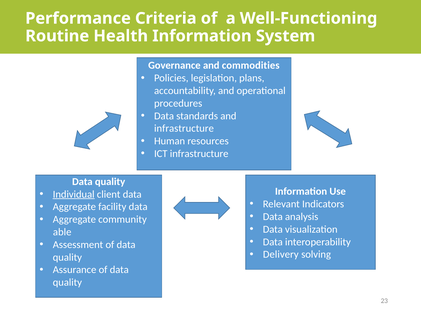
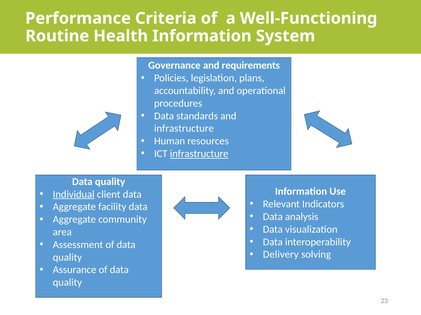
commodities: commodities -> requirements
infrastructure at (199, 154) underline: none -> present
able: able -> area
